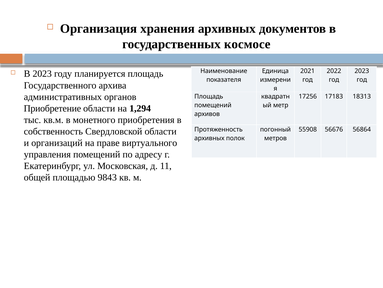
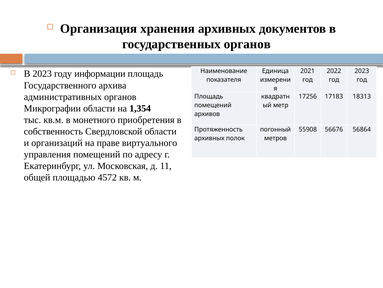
государственных космосе: космосе -> органов
планируется: планируется -> информации
Приобретение: Приобретение -> Микрографии
1,294: 1,294 -> 1,354
9843: 9843 -> 4572
